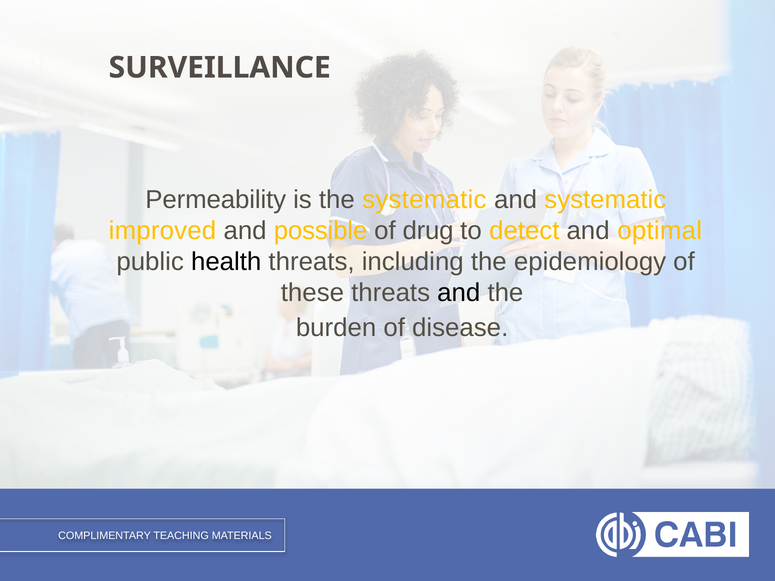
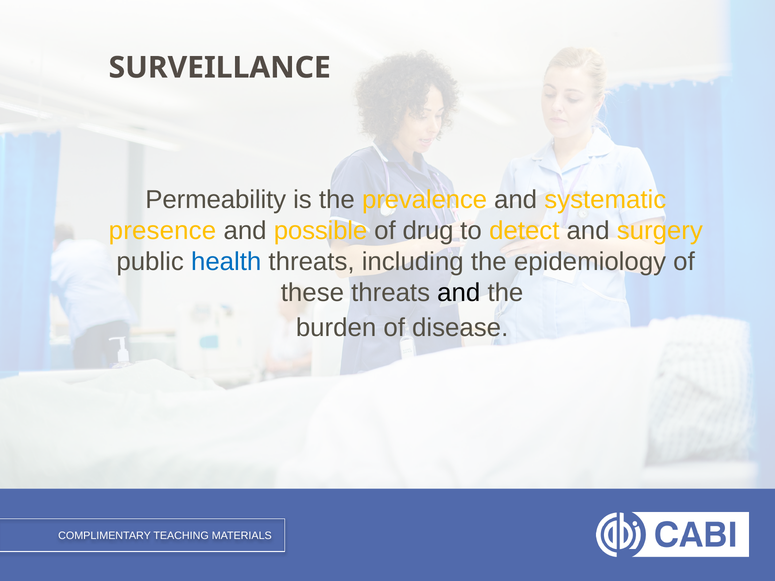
the systematic: systematic -> prevalence
improved: improved -> presence
optimal: optimal -> surgery
health colour: black -> blue
